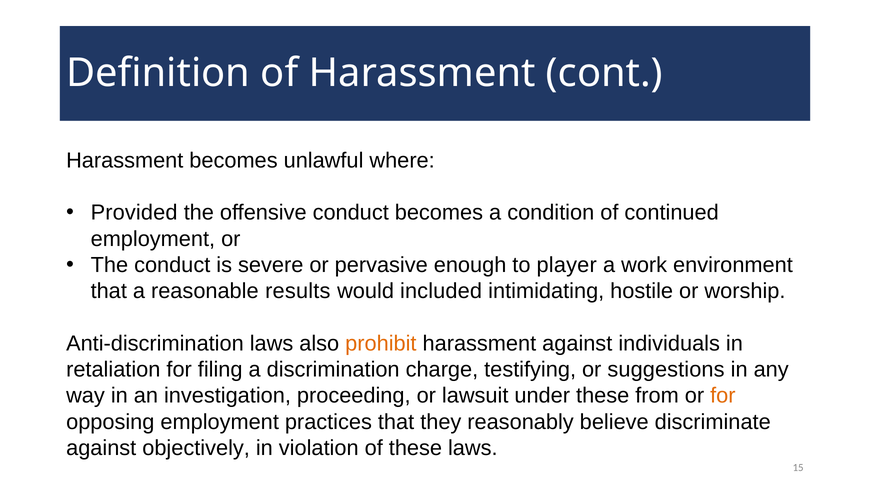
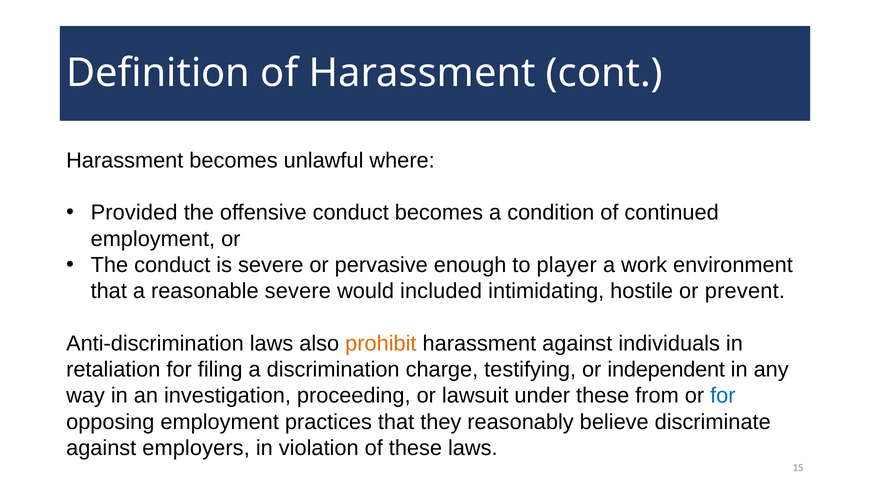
reasonable results: results -> severe
worship: worship -> prevent
suggestions: suggestions -> independent
for at (723, 395) colour: orange -> blue
objectively: objectively -> employers
